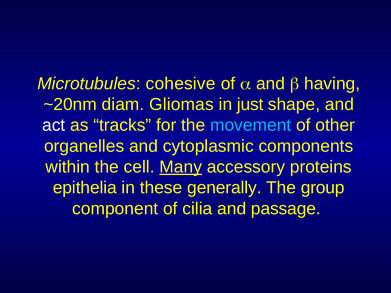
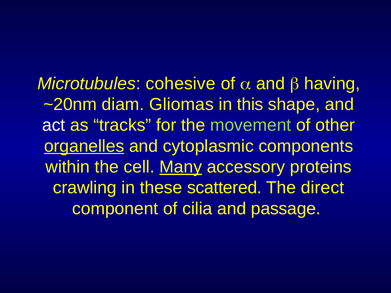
just: just -> this
movement colour: light blue -> light green
organelles underline: none -> present
epithelia: epithelia -> crawling
generally: generally -> scattered
group: group -> direct
